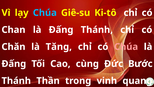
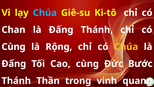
Chăn at (13, 47): Chăn -> Cùng
Tăng: Tăng -> Rộng
Chúa at (126, 47) colour: pink -> yellow
